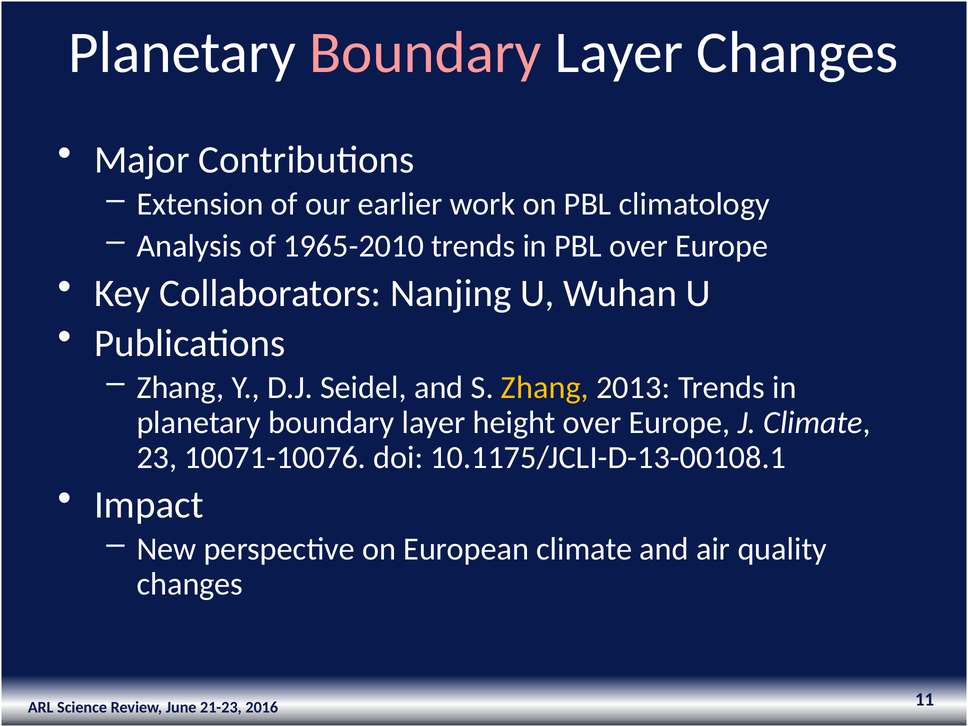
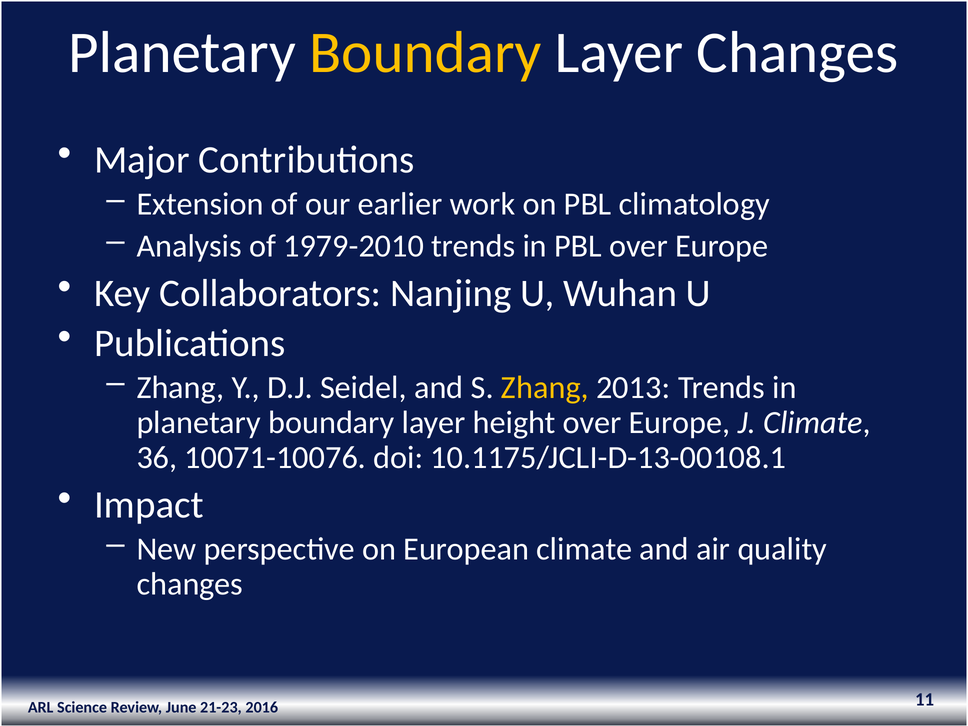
Boundary at (425, 53) colour: pink -> yellow
1965-2010: 1965-2010 -> 1979-2010
23: 23 -> 36
